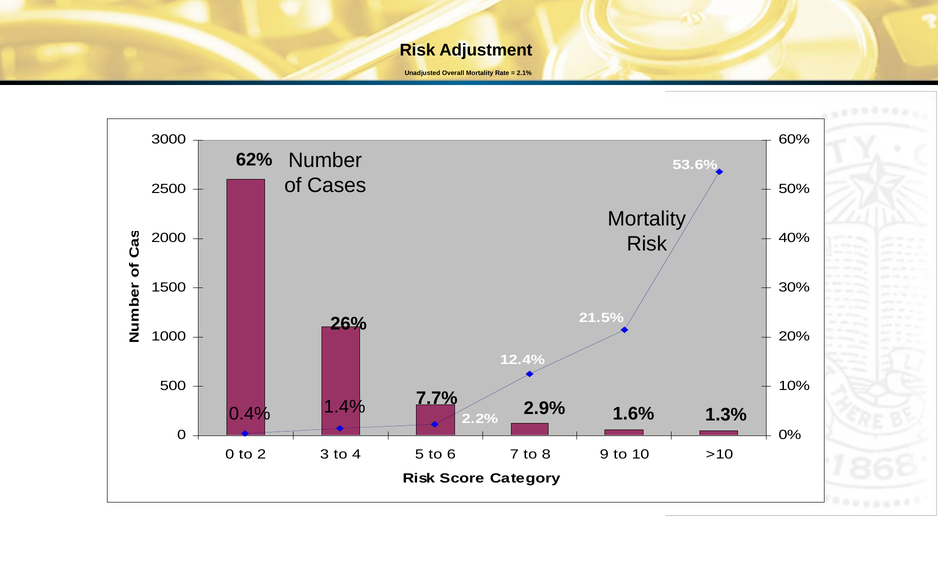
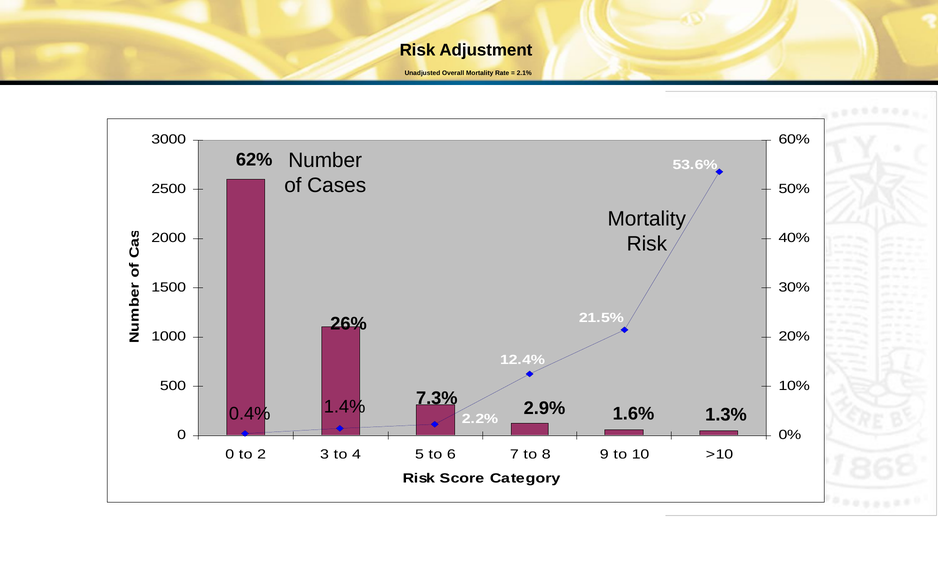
7.7%: 7.7% -> 7.3%
